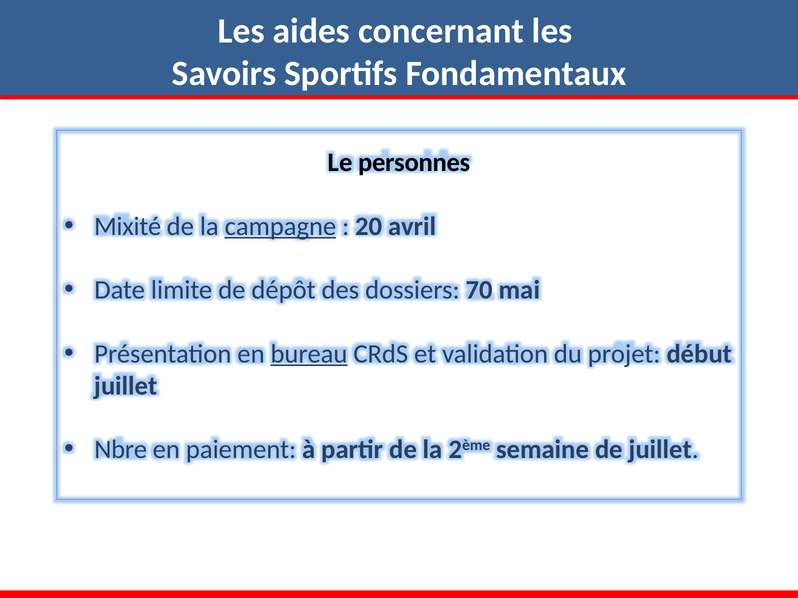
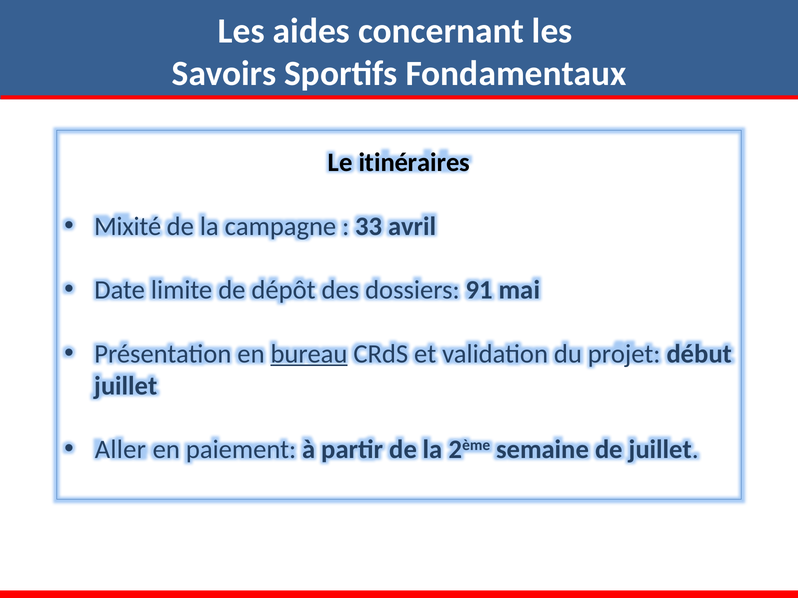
personnes: personnes -> itinéraires
campagne underline: present -> none
20: 20 -> 33
70: 70 -> 91
Nbre: Nbre -> Aller
